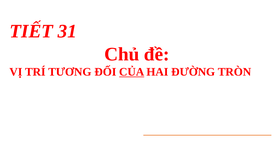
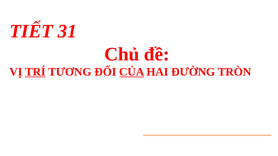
TRÍ underline: none -> present
